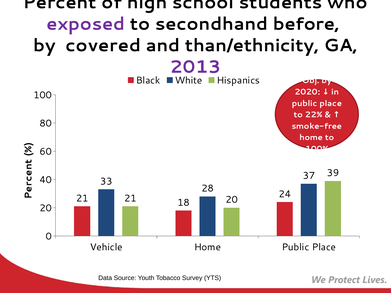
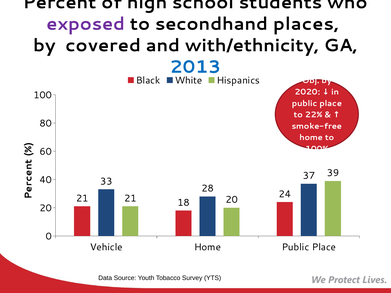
before: before -> places
than/ethnicity: than/ethnicity -> with/ethnicity
2013 colour: purple -> blue
